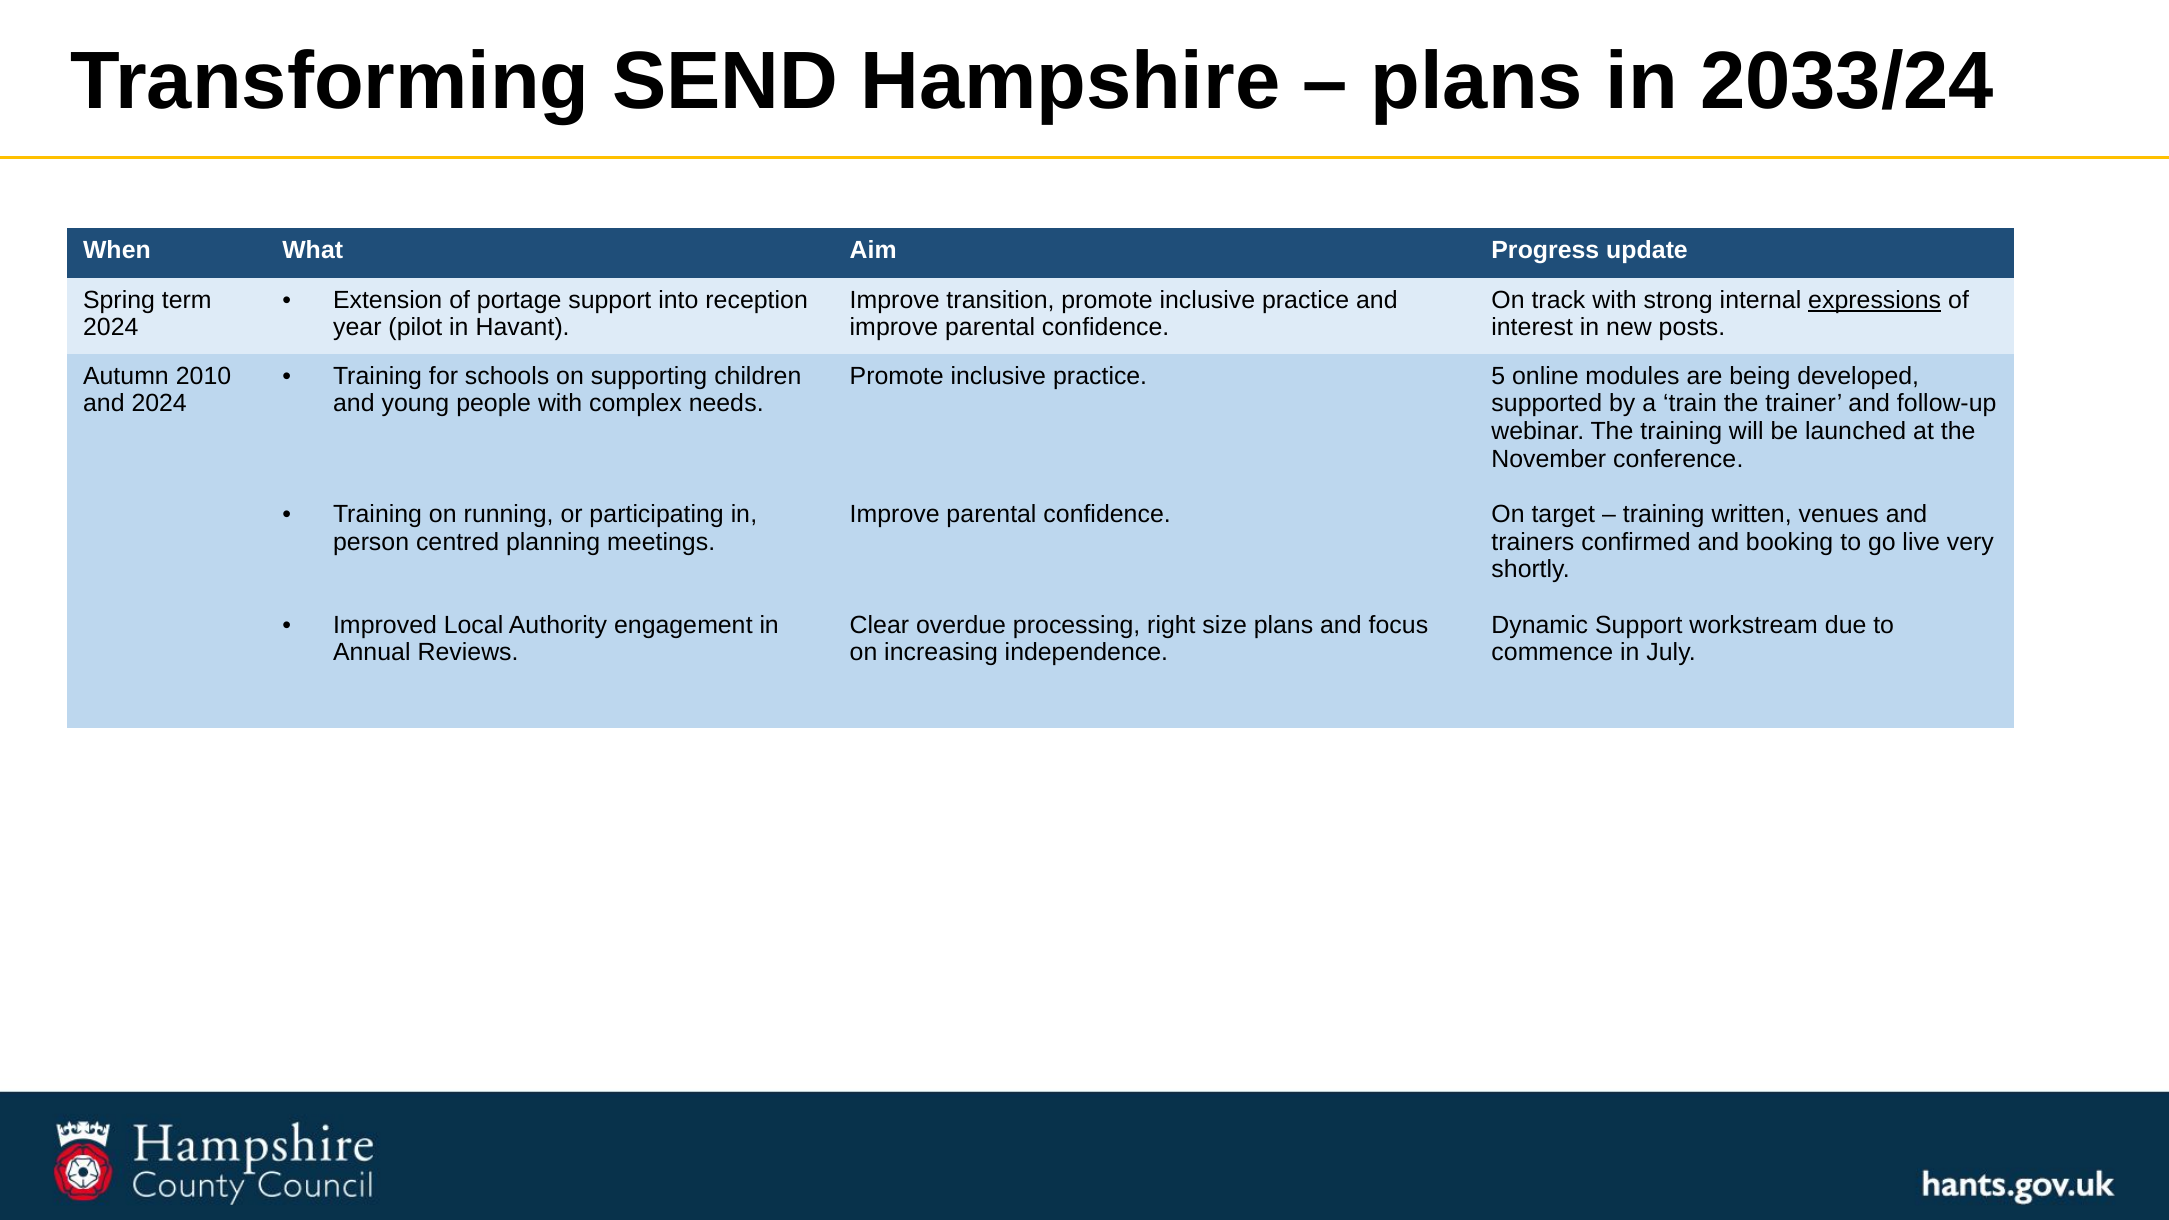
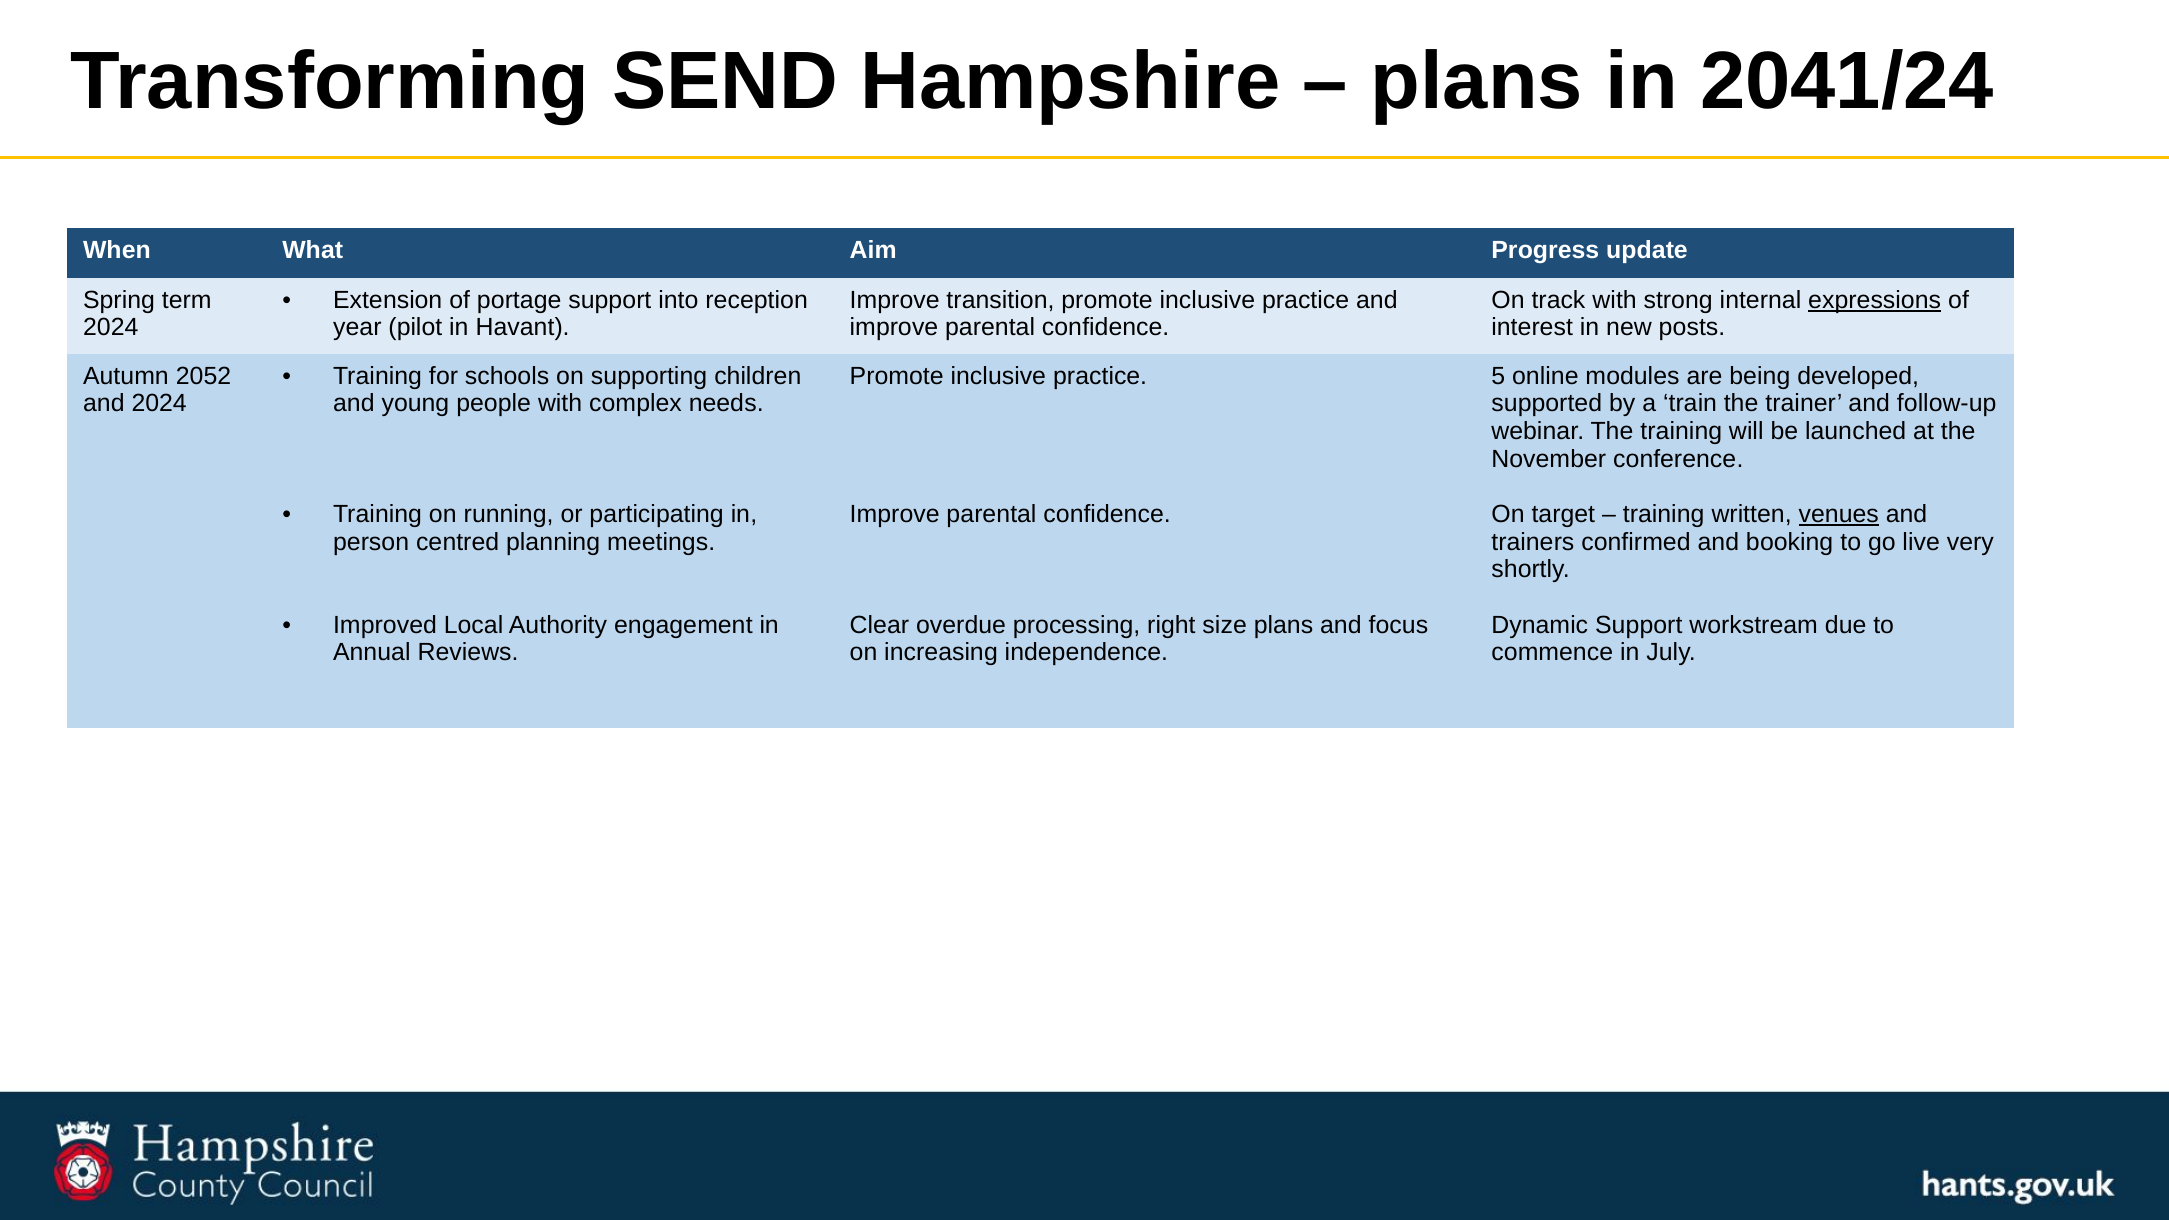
2033/24: 2033/24 -> 2041/24
2010: 2010 -> 2052
venues underline: none -> present
